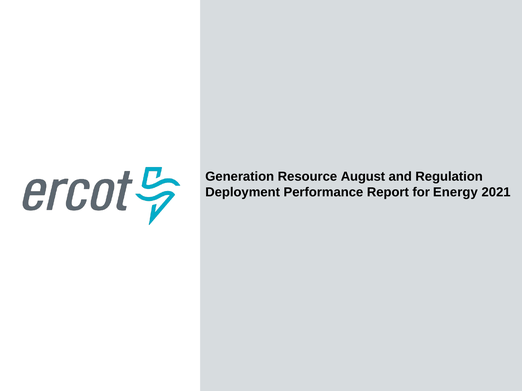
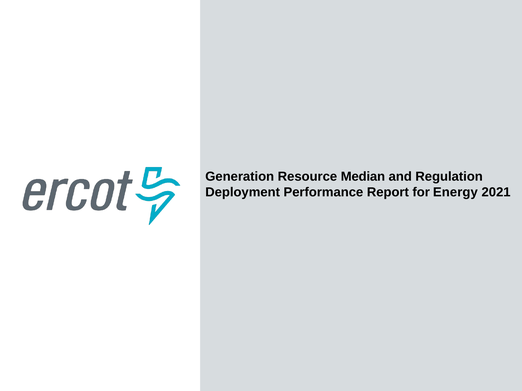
August: August -> Median
